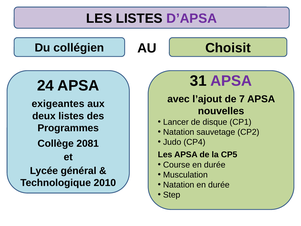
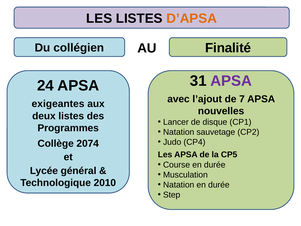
D’APSA colour: purple -> orange
Choisit: Choisit -> Finalité
2081: 2081 -> 2074
